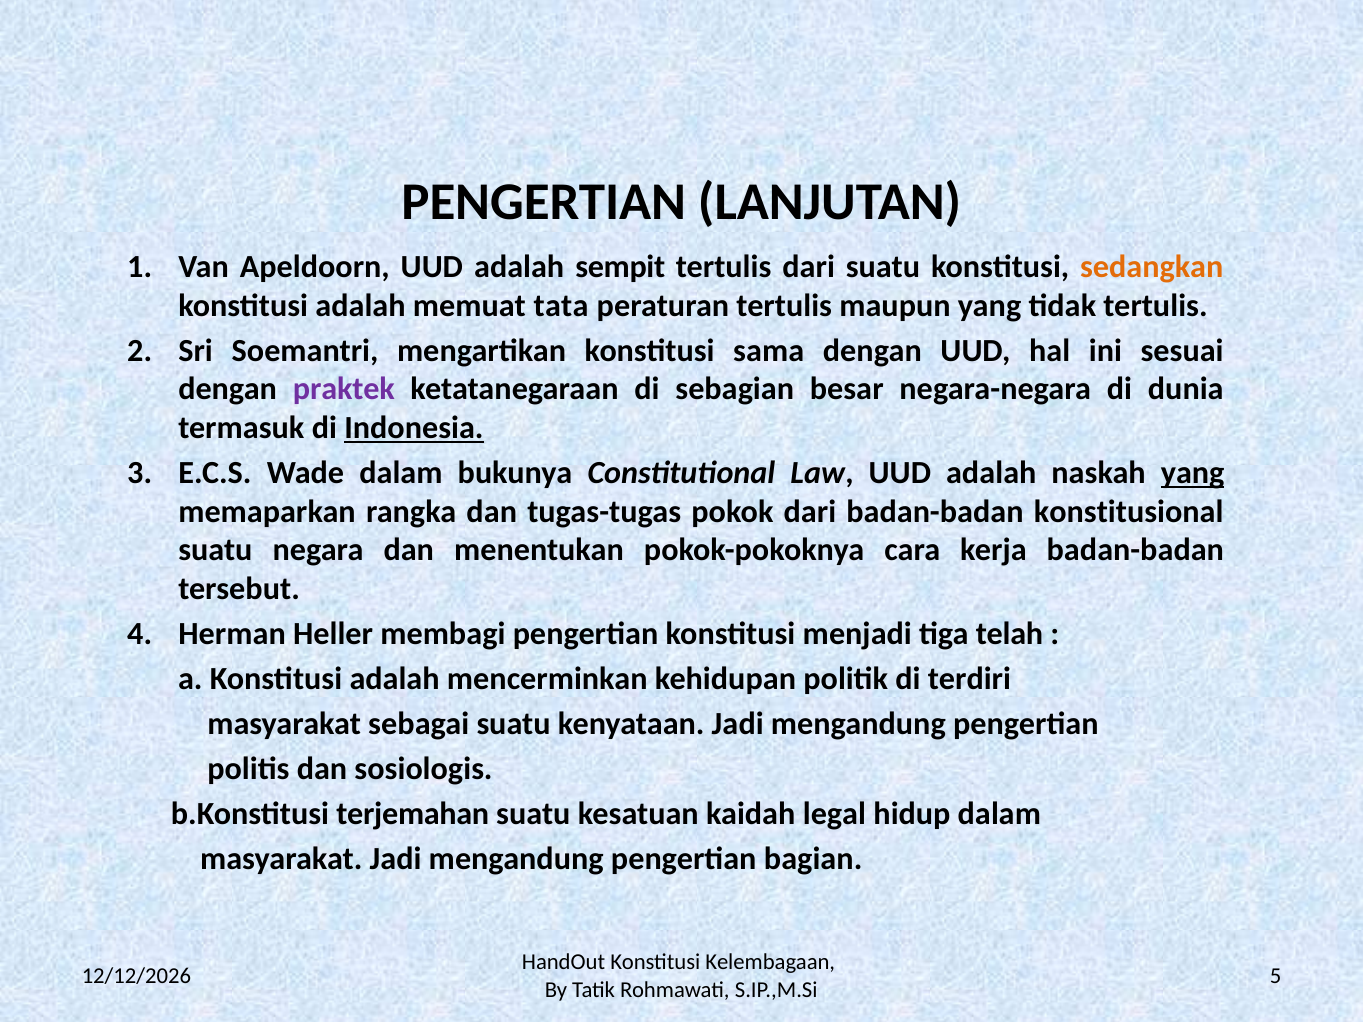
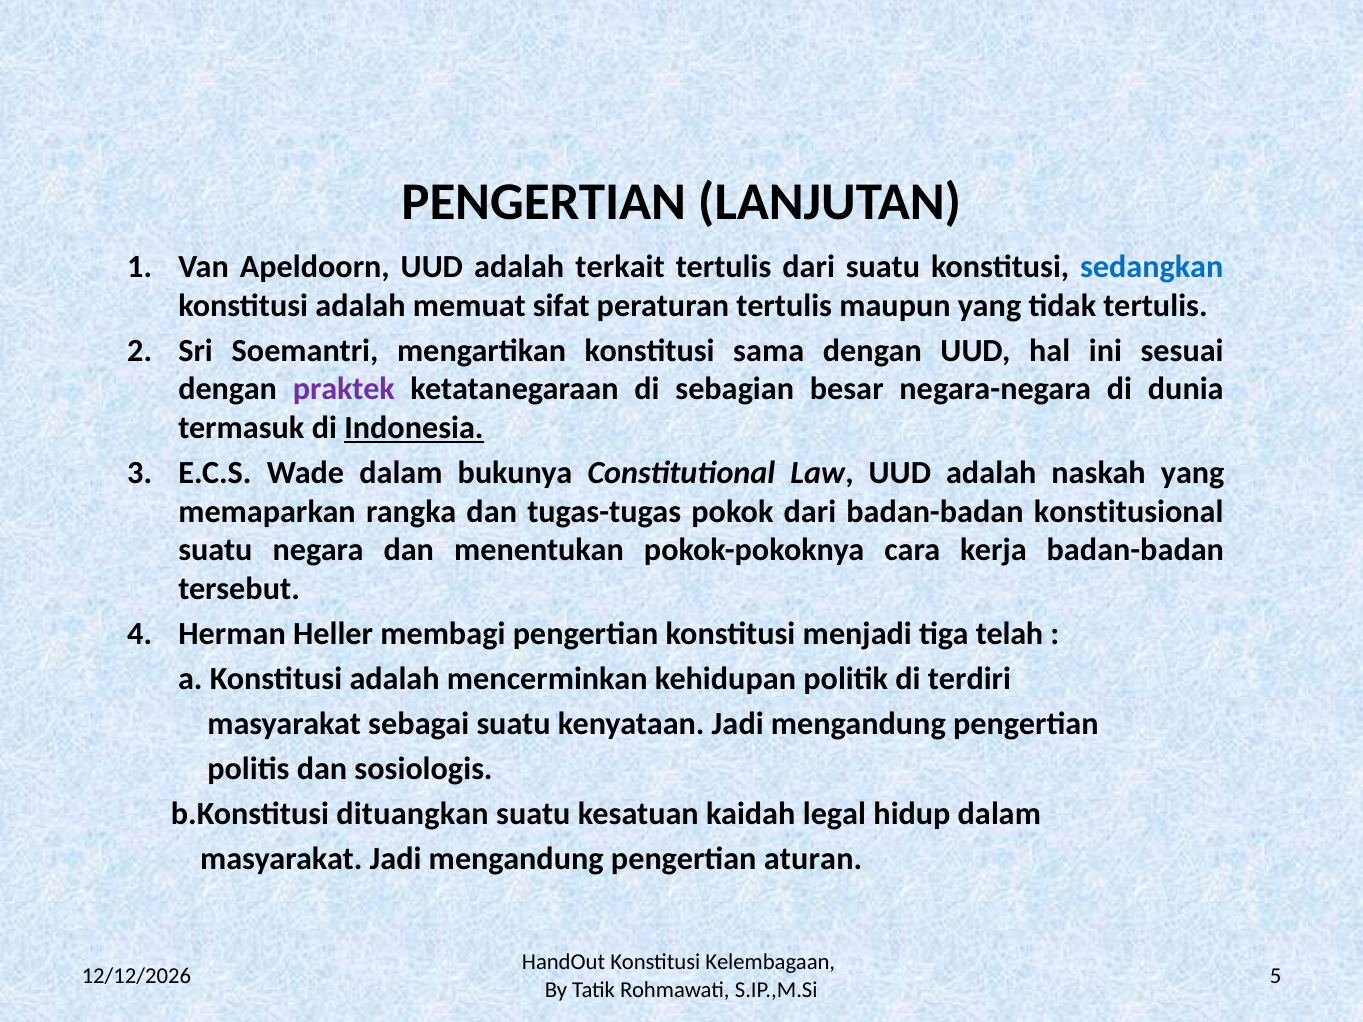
sempit: sempit -> terkait
sedangkan colour: orange -> blue
tata: tata -> sifat
yang at (1193, 473) underline: present -> none
terjemahan: terjemahan -> dituangkan
bagian: bagian -> aturan
